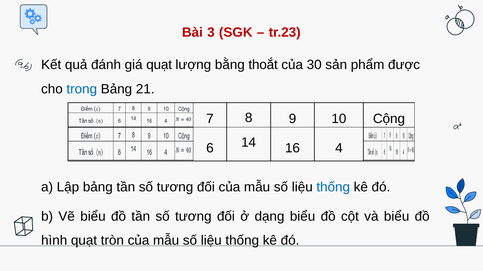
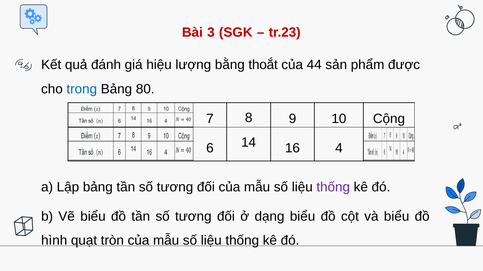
giá quạt: quạt -> hiệu
30: 30 -> 44
21: 21 -> 80
thống at (333, 187) colour: blue -> purple
